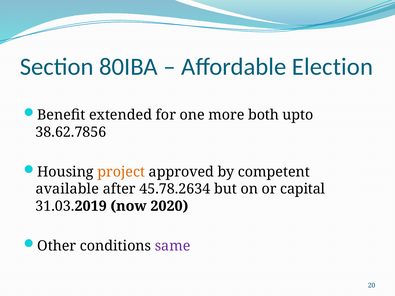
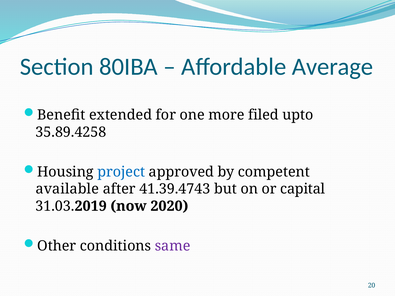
Election: Election -> Average
both: both -> filed
38.62.7856: 38.62.7856 -> 35.89.4258
project colour: orange -> blue
45.78.2634: 45.78.2634 -> 41.39.4743
